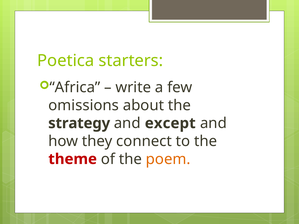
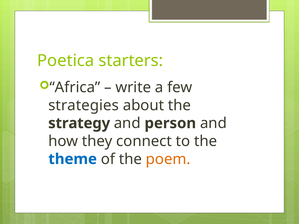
omissions: omissions -> strategies
except: except -> person
theme colour: red -> blue
